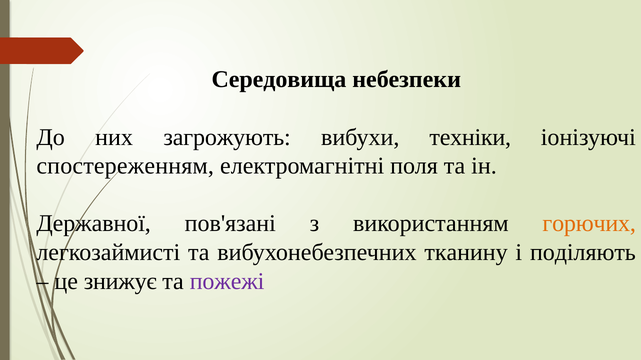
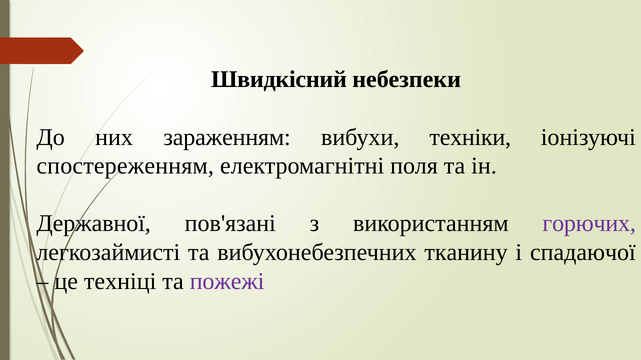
Середовища: Середовища -> Швидкісний
загрожують: загрожують -> зараженням
горючих colour: orange -> purple
поділяють: поділяють -> спадаючої
знижує: знижує -> техніці
